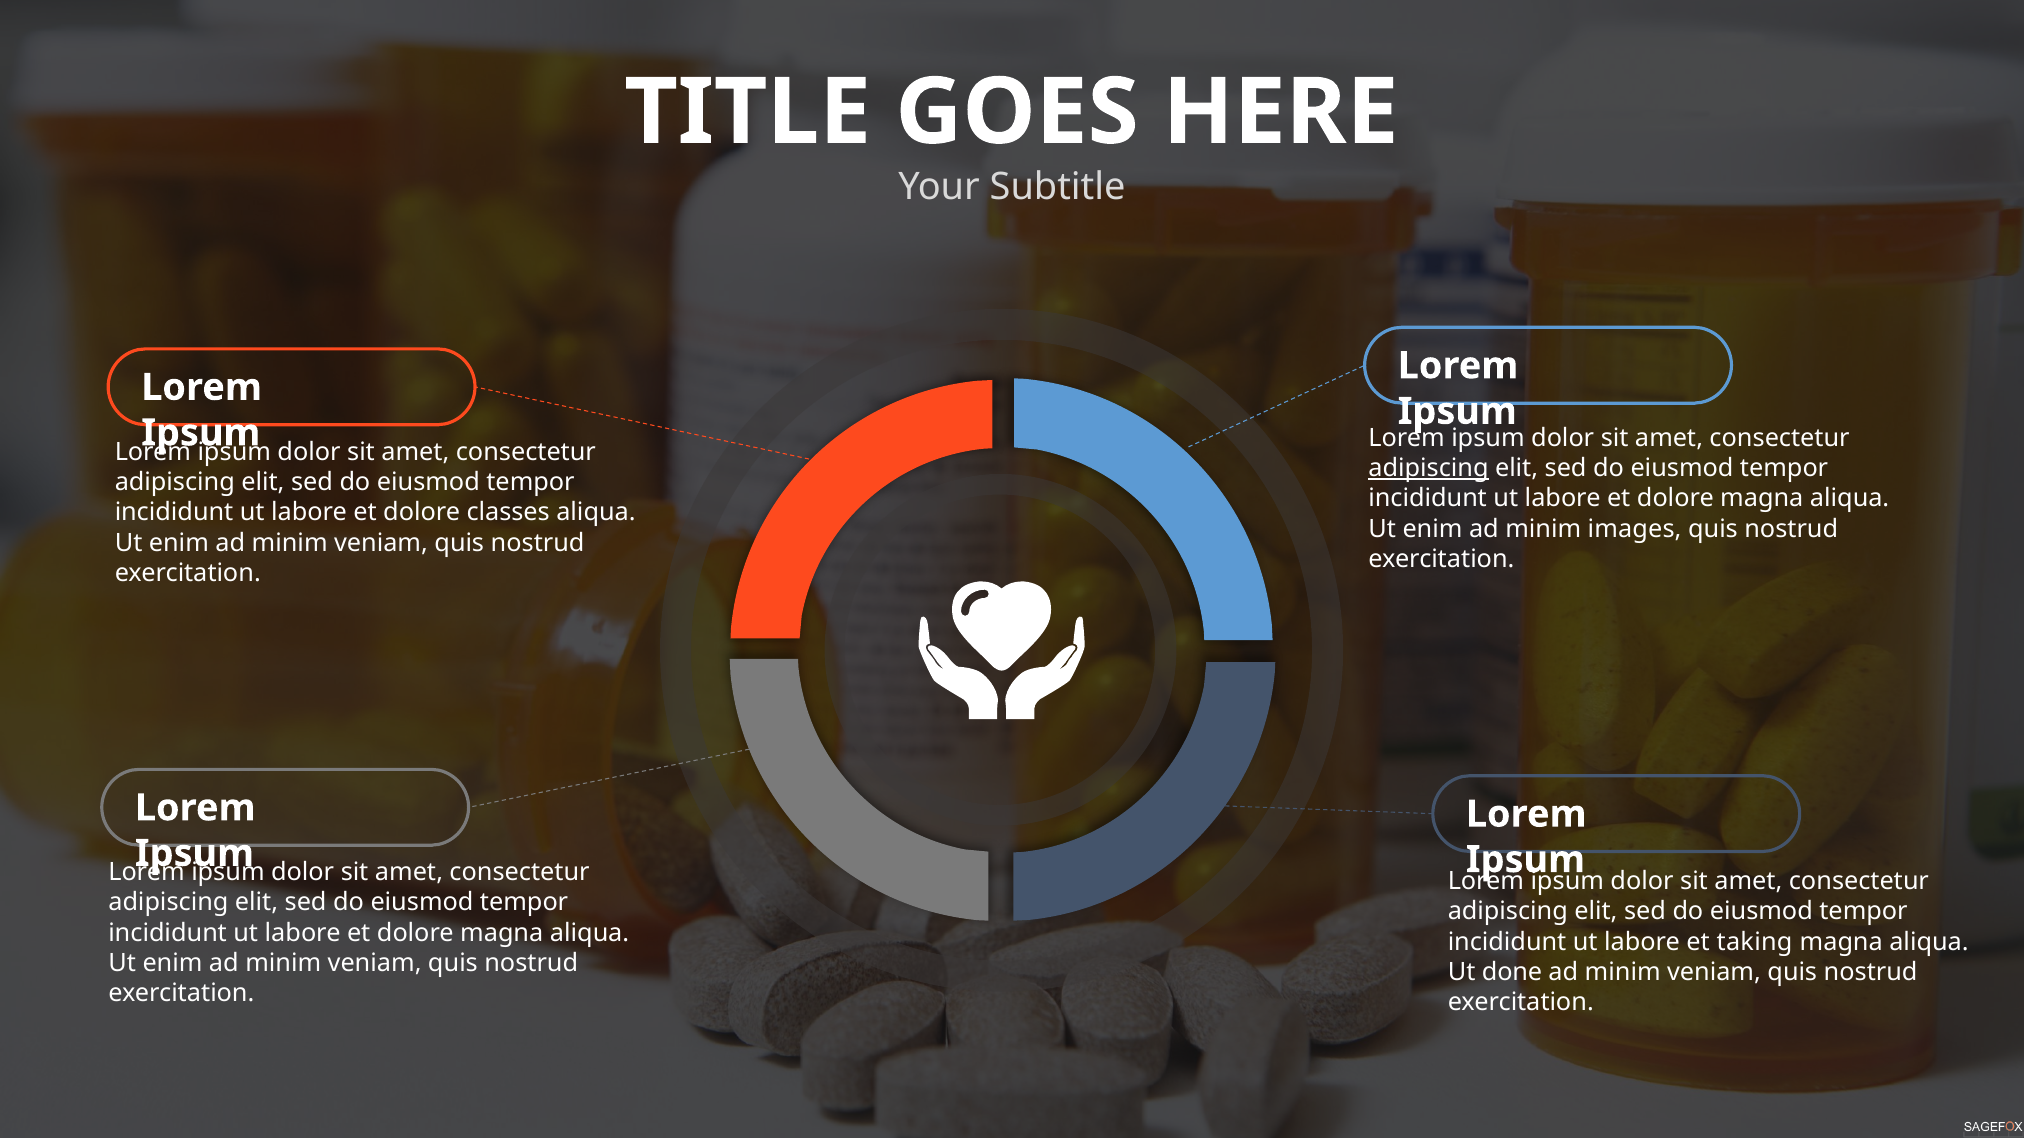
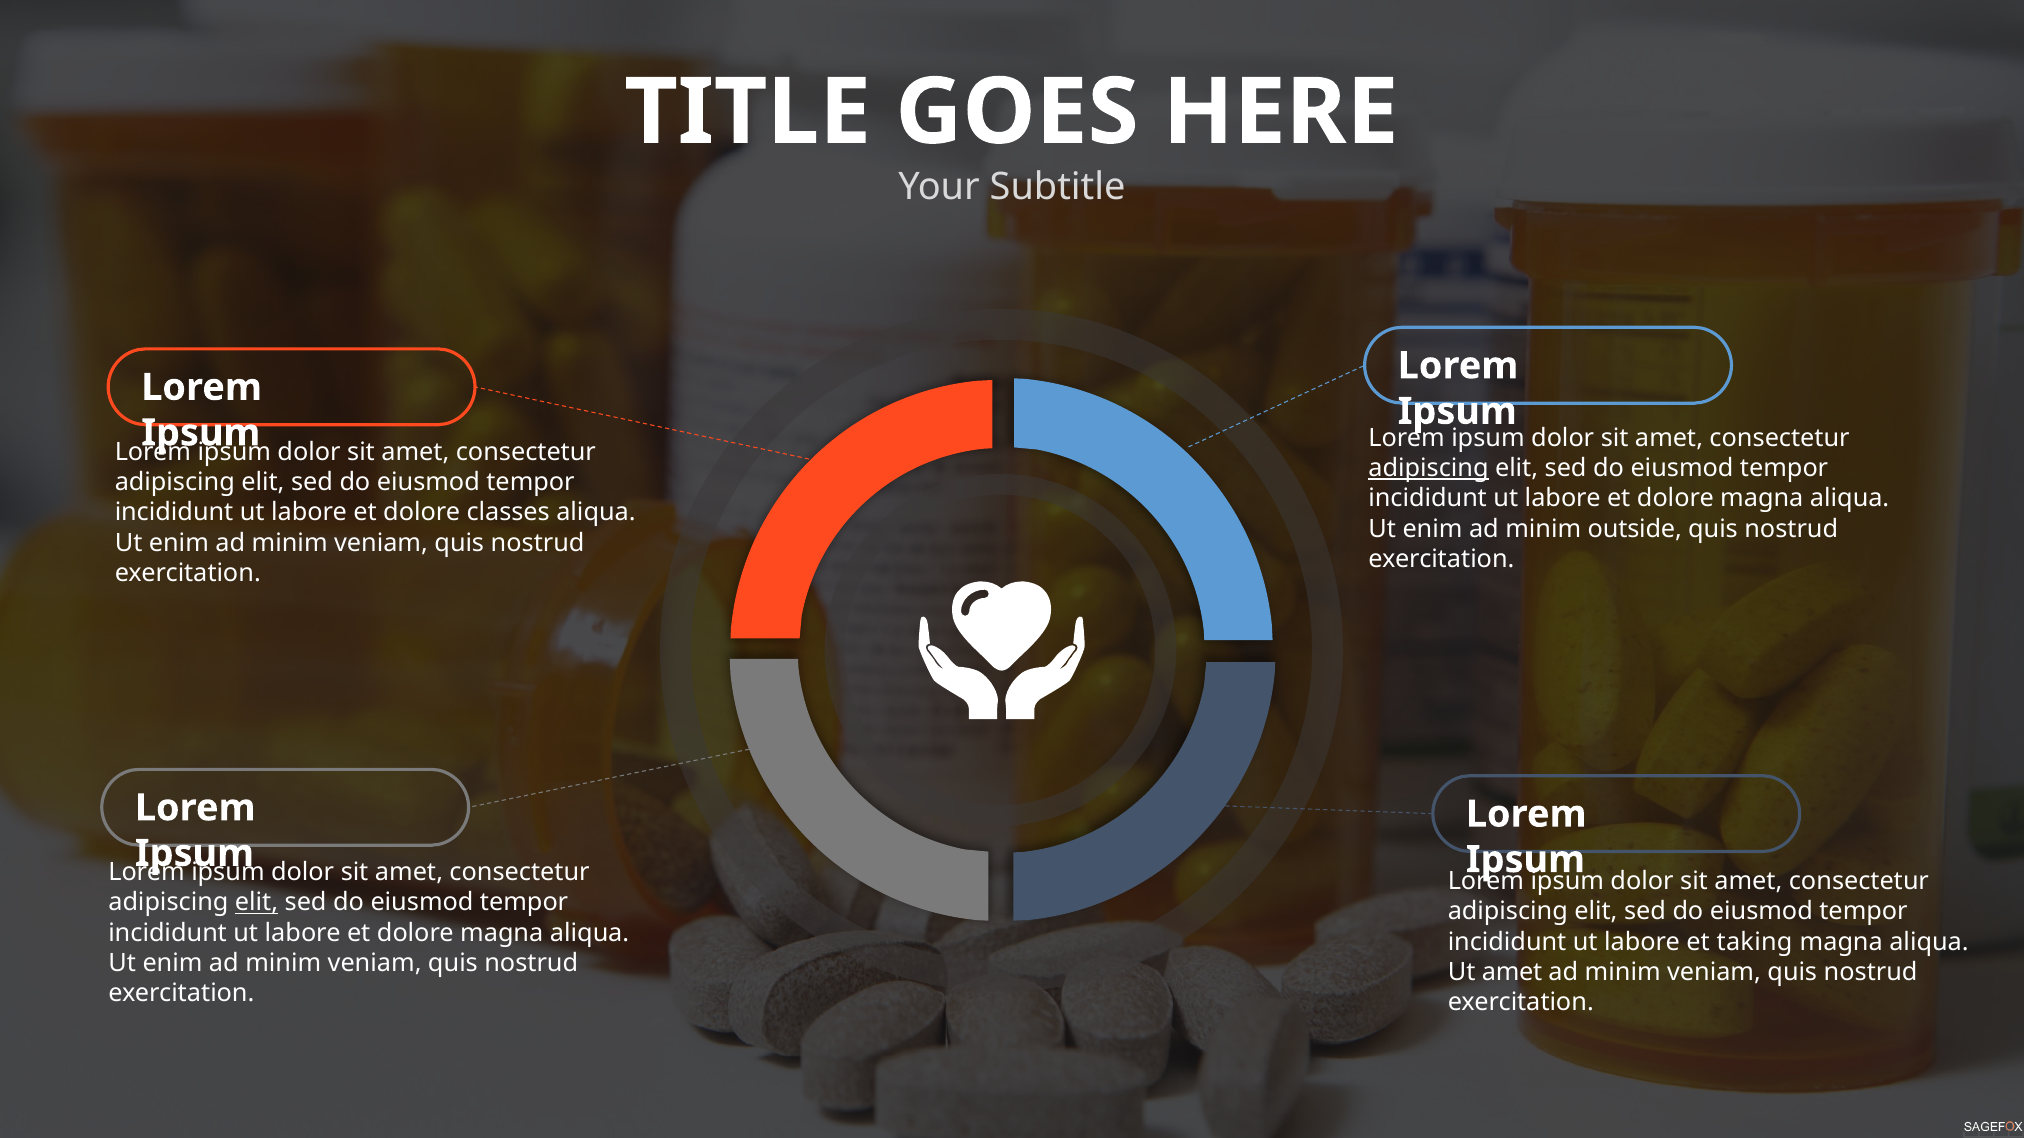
images: images -> outside
elit at (257, 903) underline: none -> present
Ut done: done -> amet
